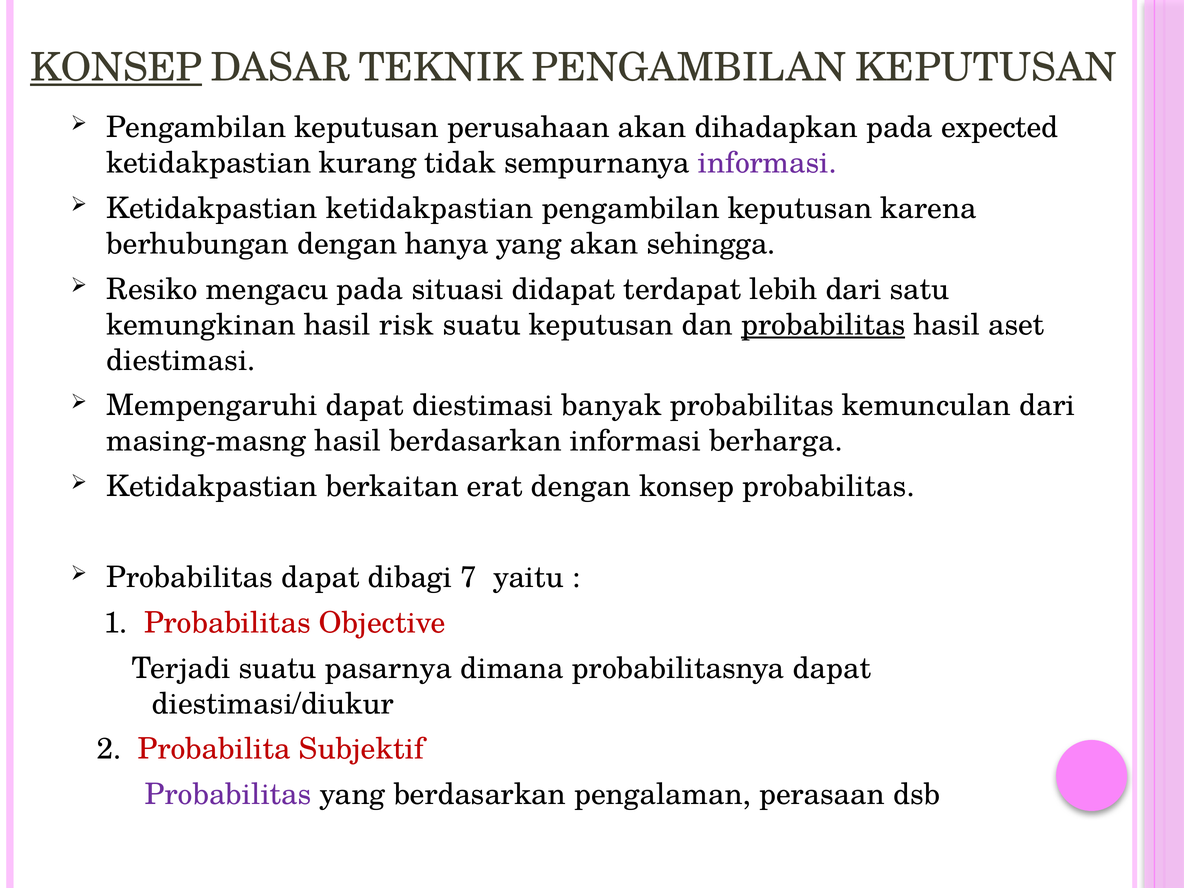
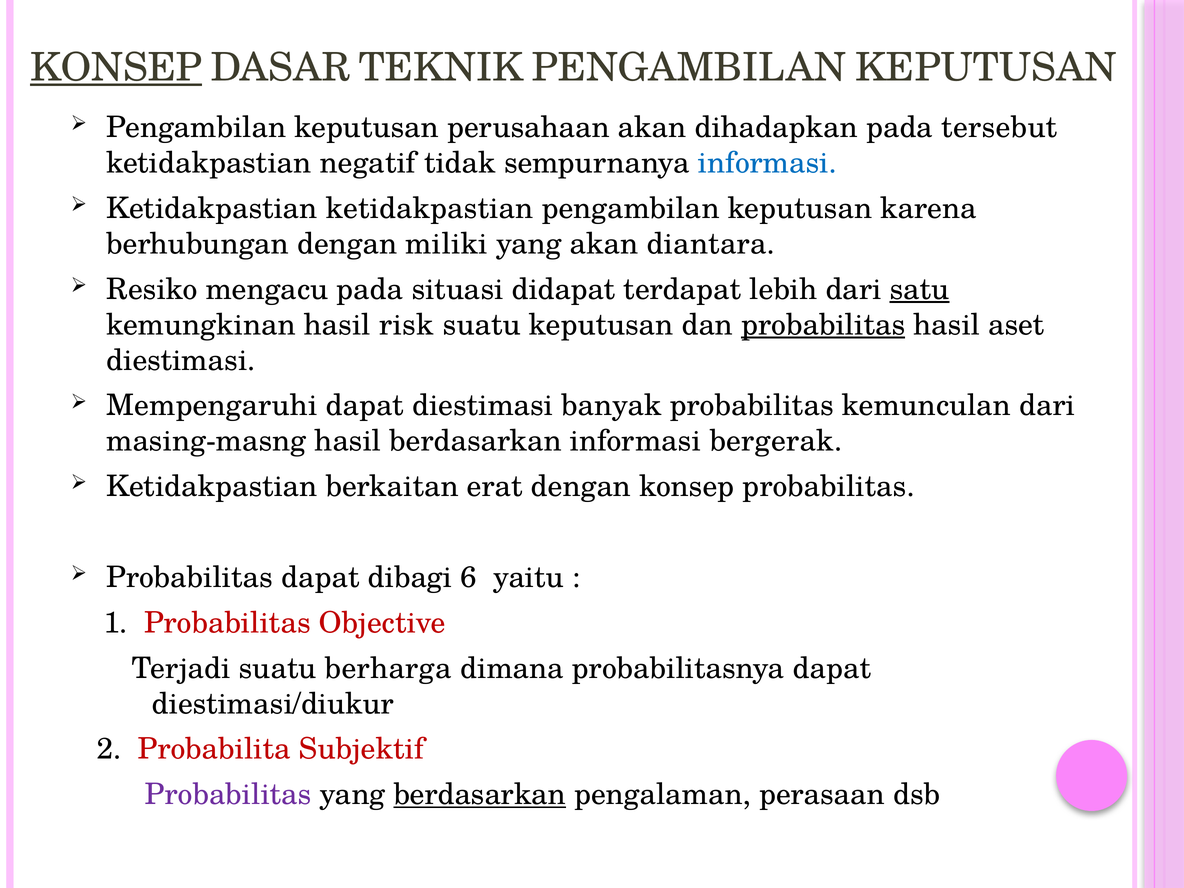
expected: expected -> tersebut
kurang: kurang -> negatif
informasi at (767, 163) colour: purple -> blue
hanya: hanya -> miliki
sehingga: sehingga -> diantara
satu underline: none -> present
berharga: berharga -> bergerak
7: 7 -> 6
pasarnya: pasarnya -> berharga
berdasarkan at (480, 795) underline: none -> present
